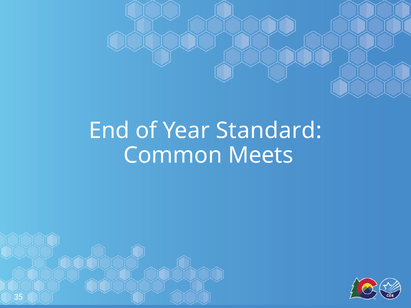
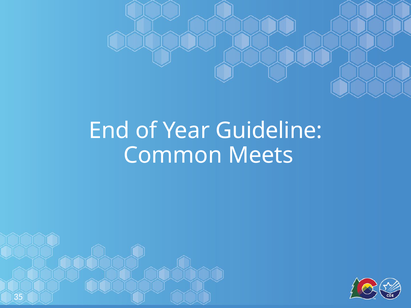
Standard: Standard -> Guideline
